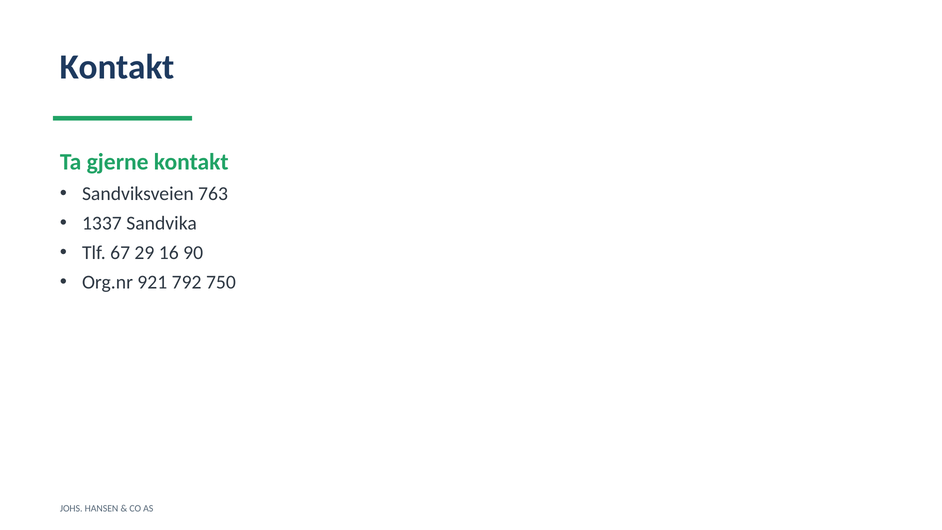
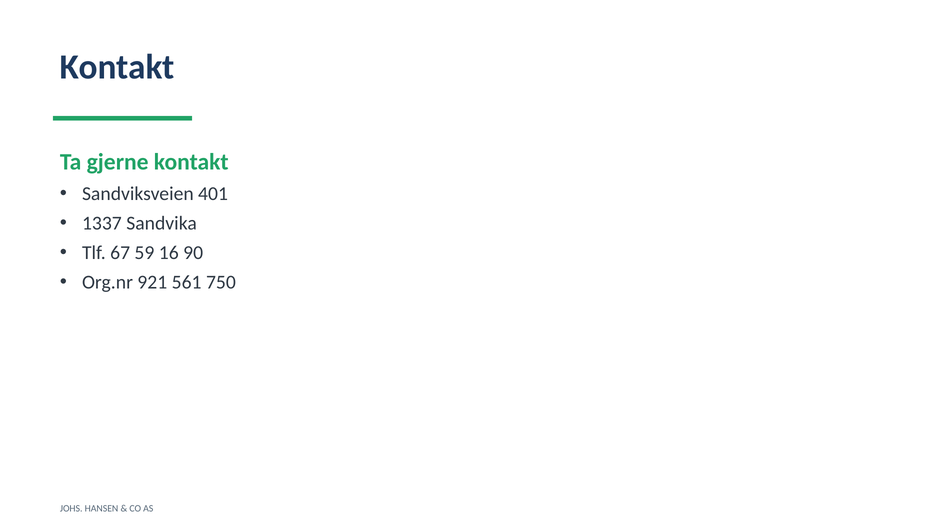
763: 763 -> 401
29: 29 -> 59
792: 792 -> 561
